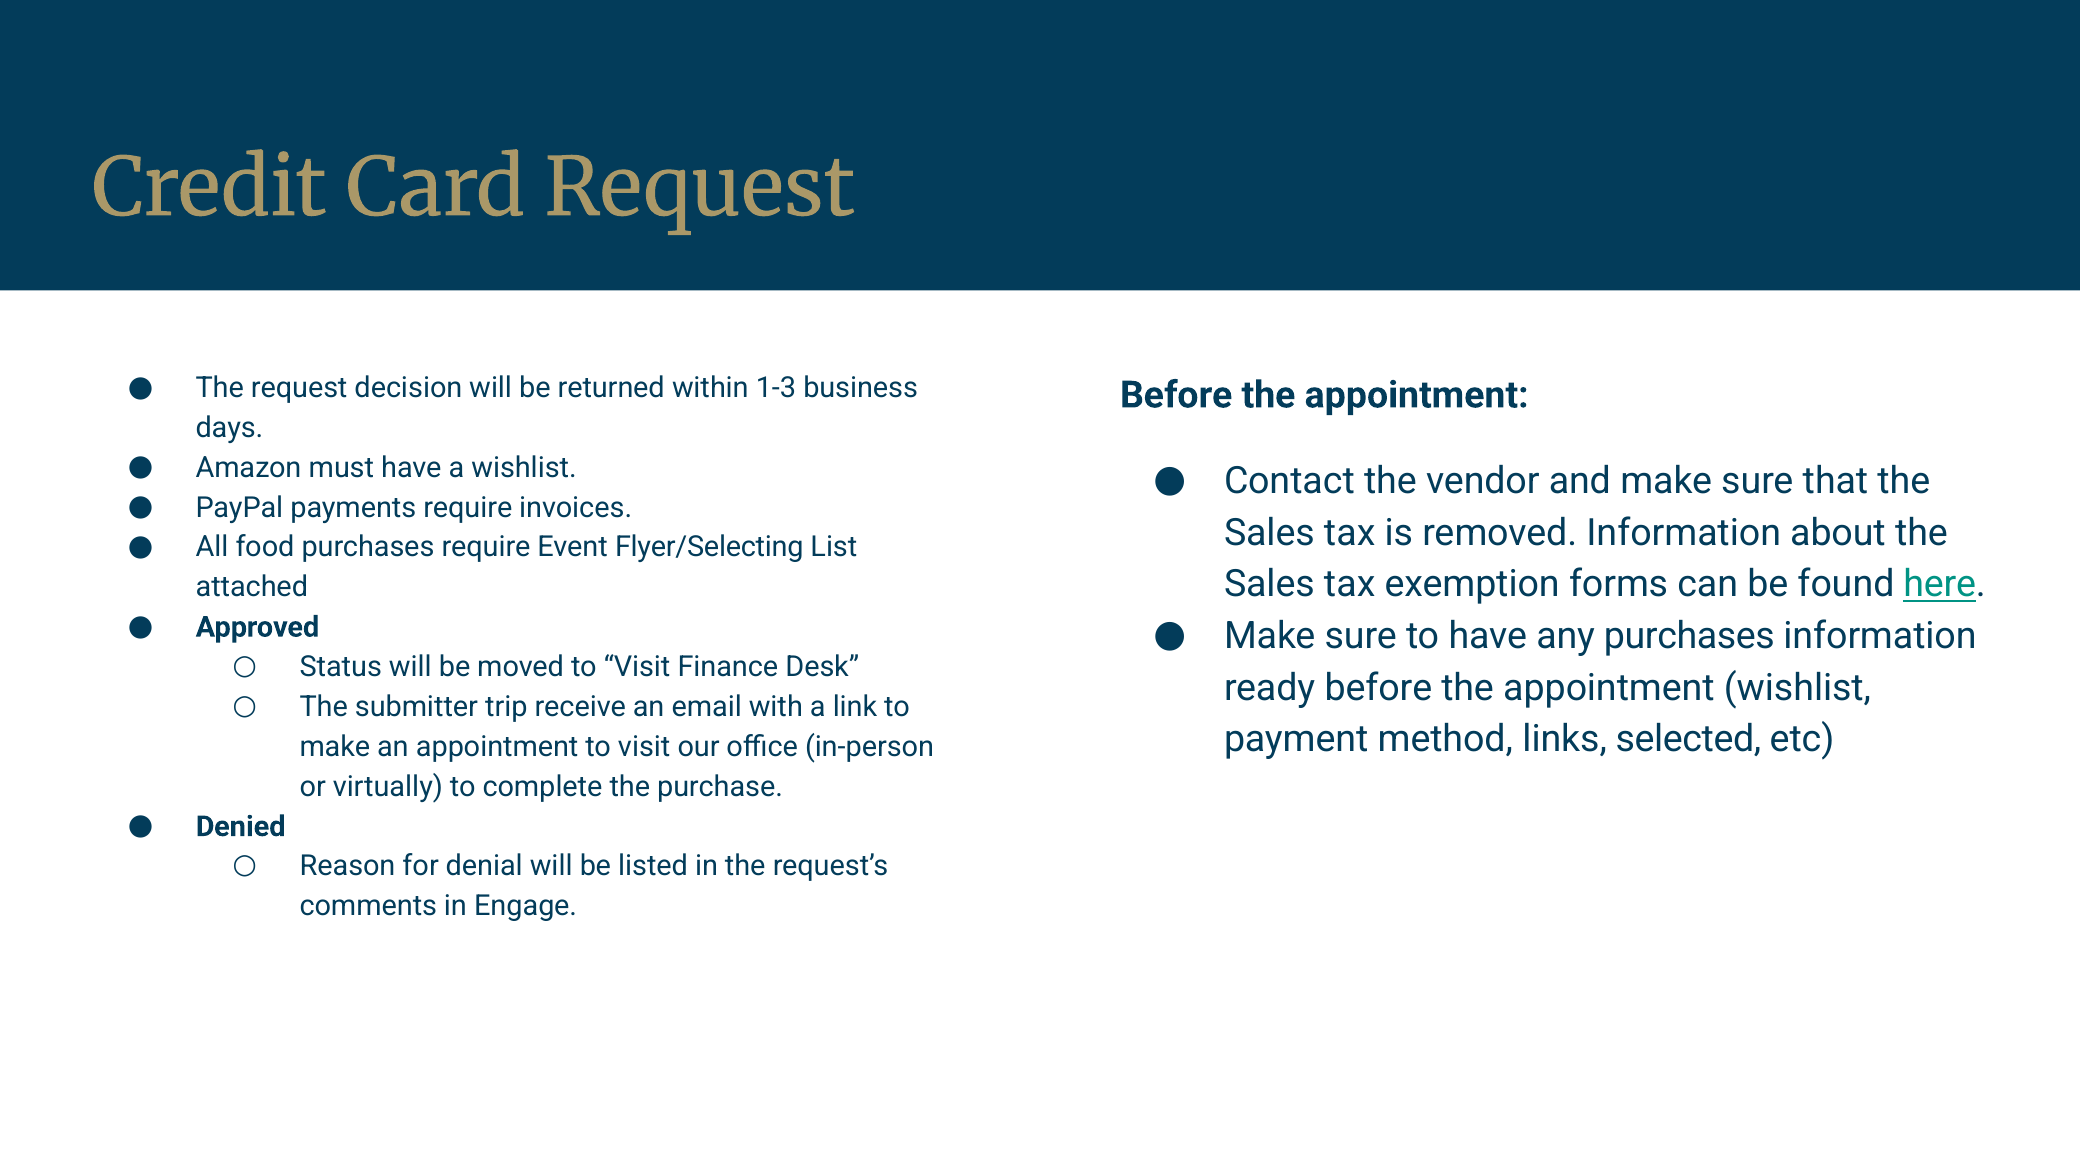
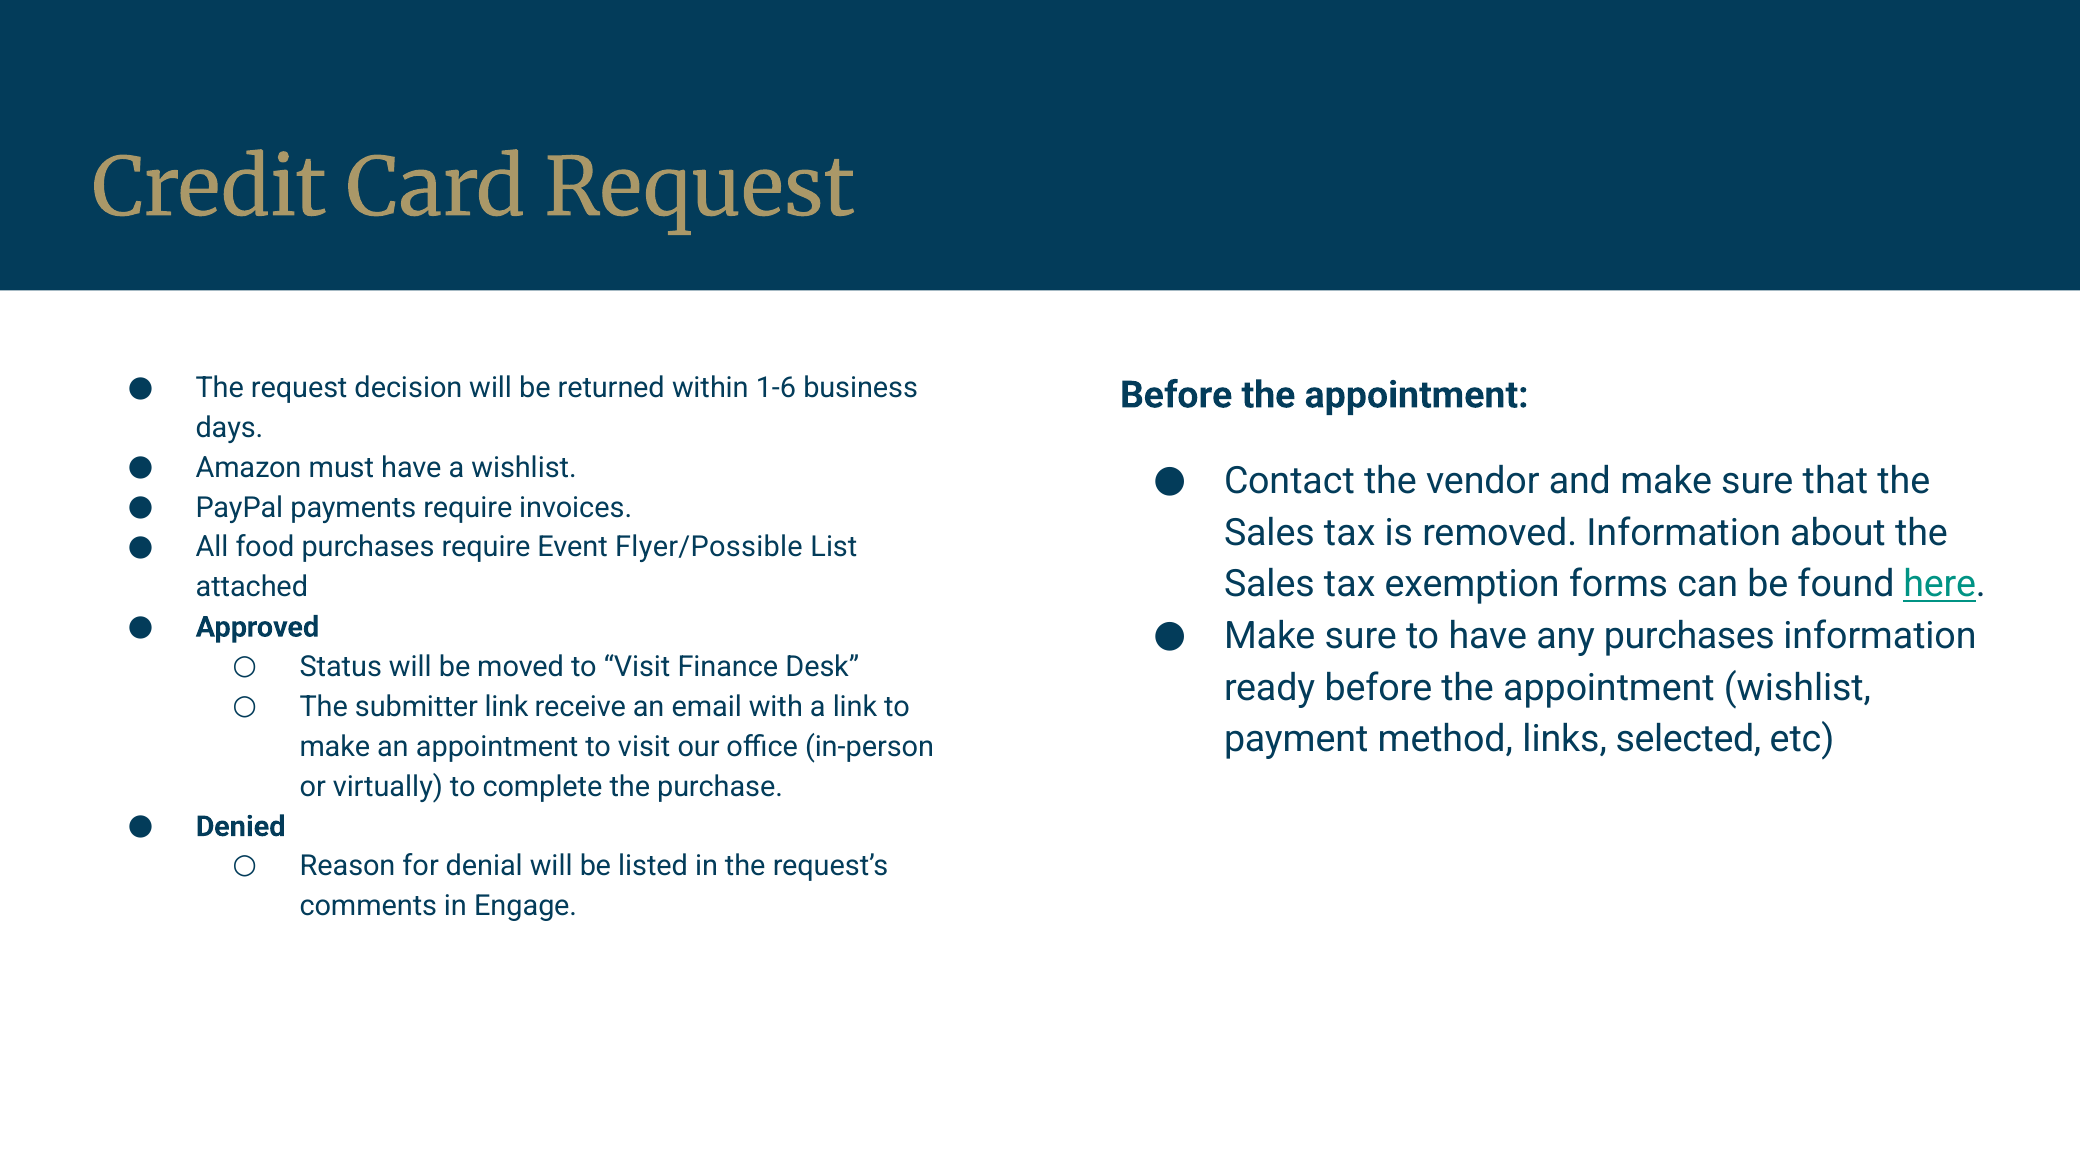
1-3: 1-3 -> 1-6
Flyer/Selecting: Flyer/Selecting -> Flyer/Possible
submitter trip: trip -> link
